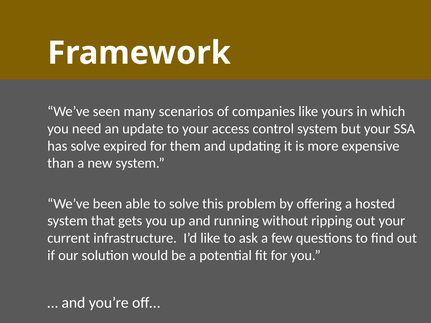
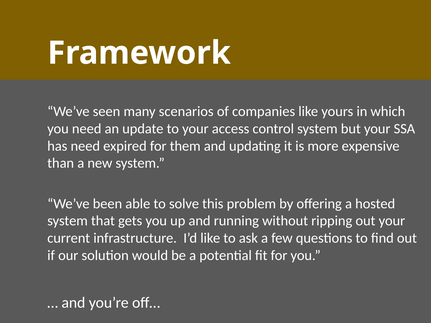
has solve: solve -> need
